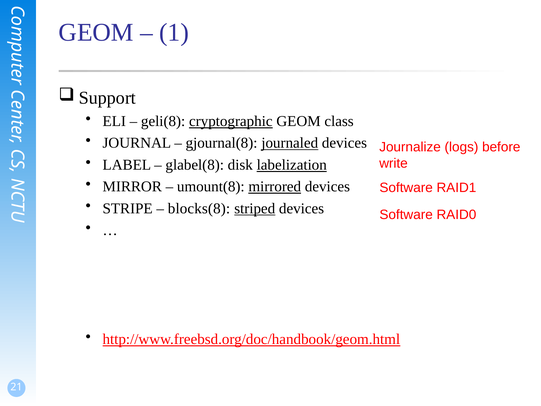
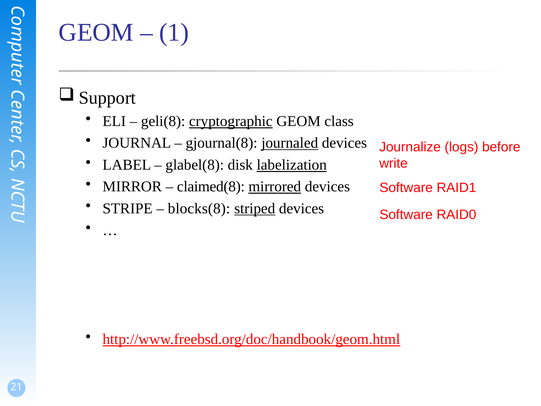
umount(8: umount(8 -> claimed(8
